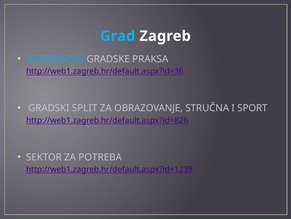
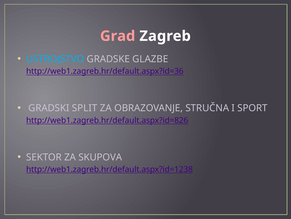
Grad colour: light blue -> pink
PRAKSA: PRAKSA -> GLAZBE
POTREBA: POTREBA -> SKUPOVA
